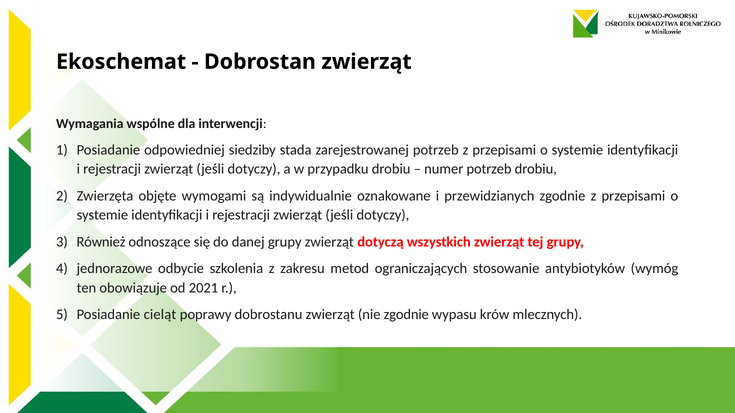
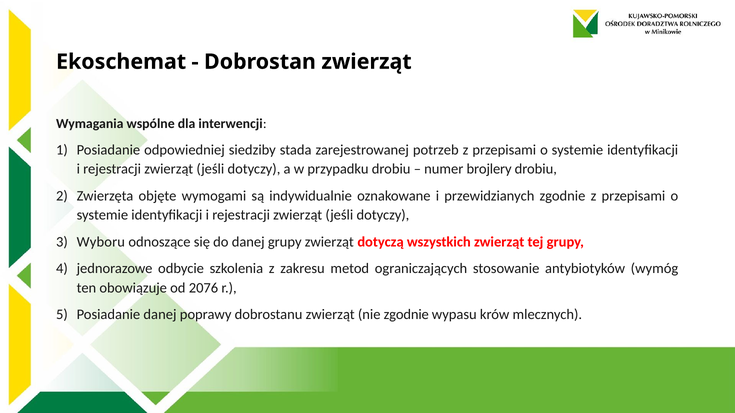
numer potrzeb: potrzeb -> brojlery
Również: Również -> Wyboru
2021: 2021 -> 2076
Posiadanie cieląt: cieląt -> danej
